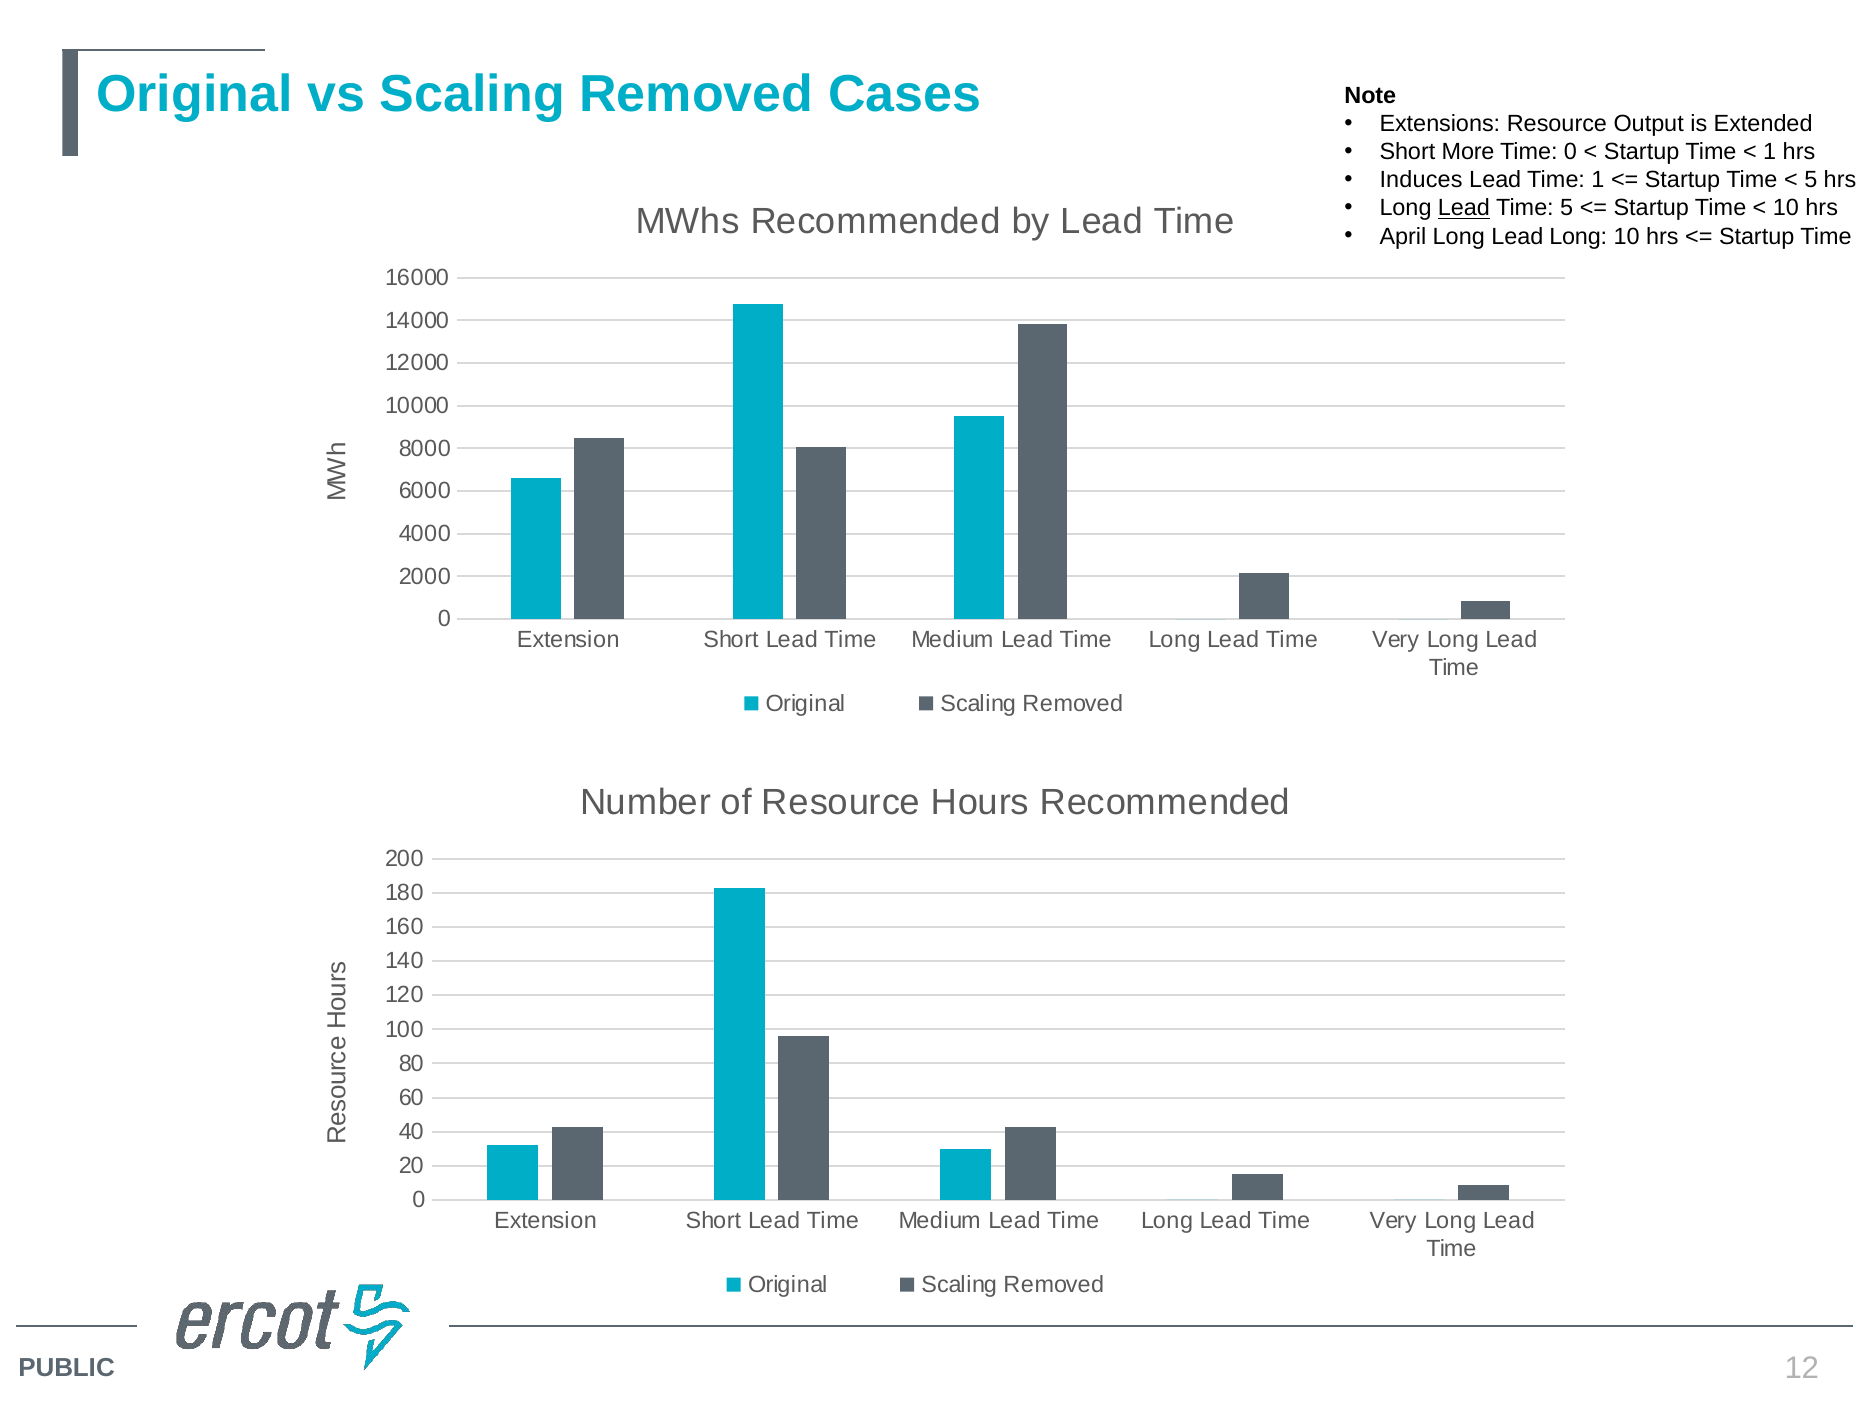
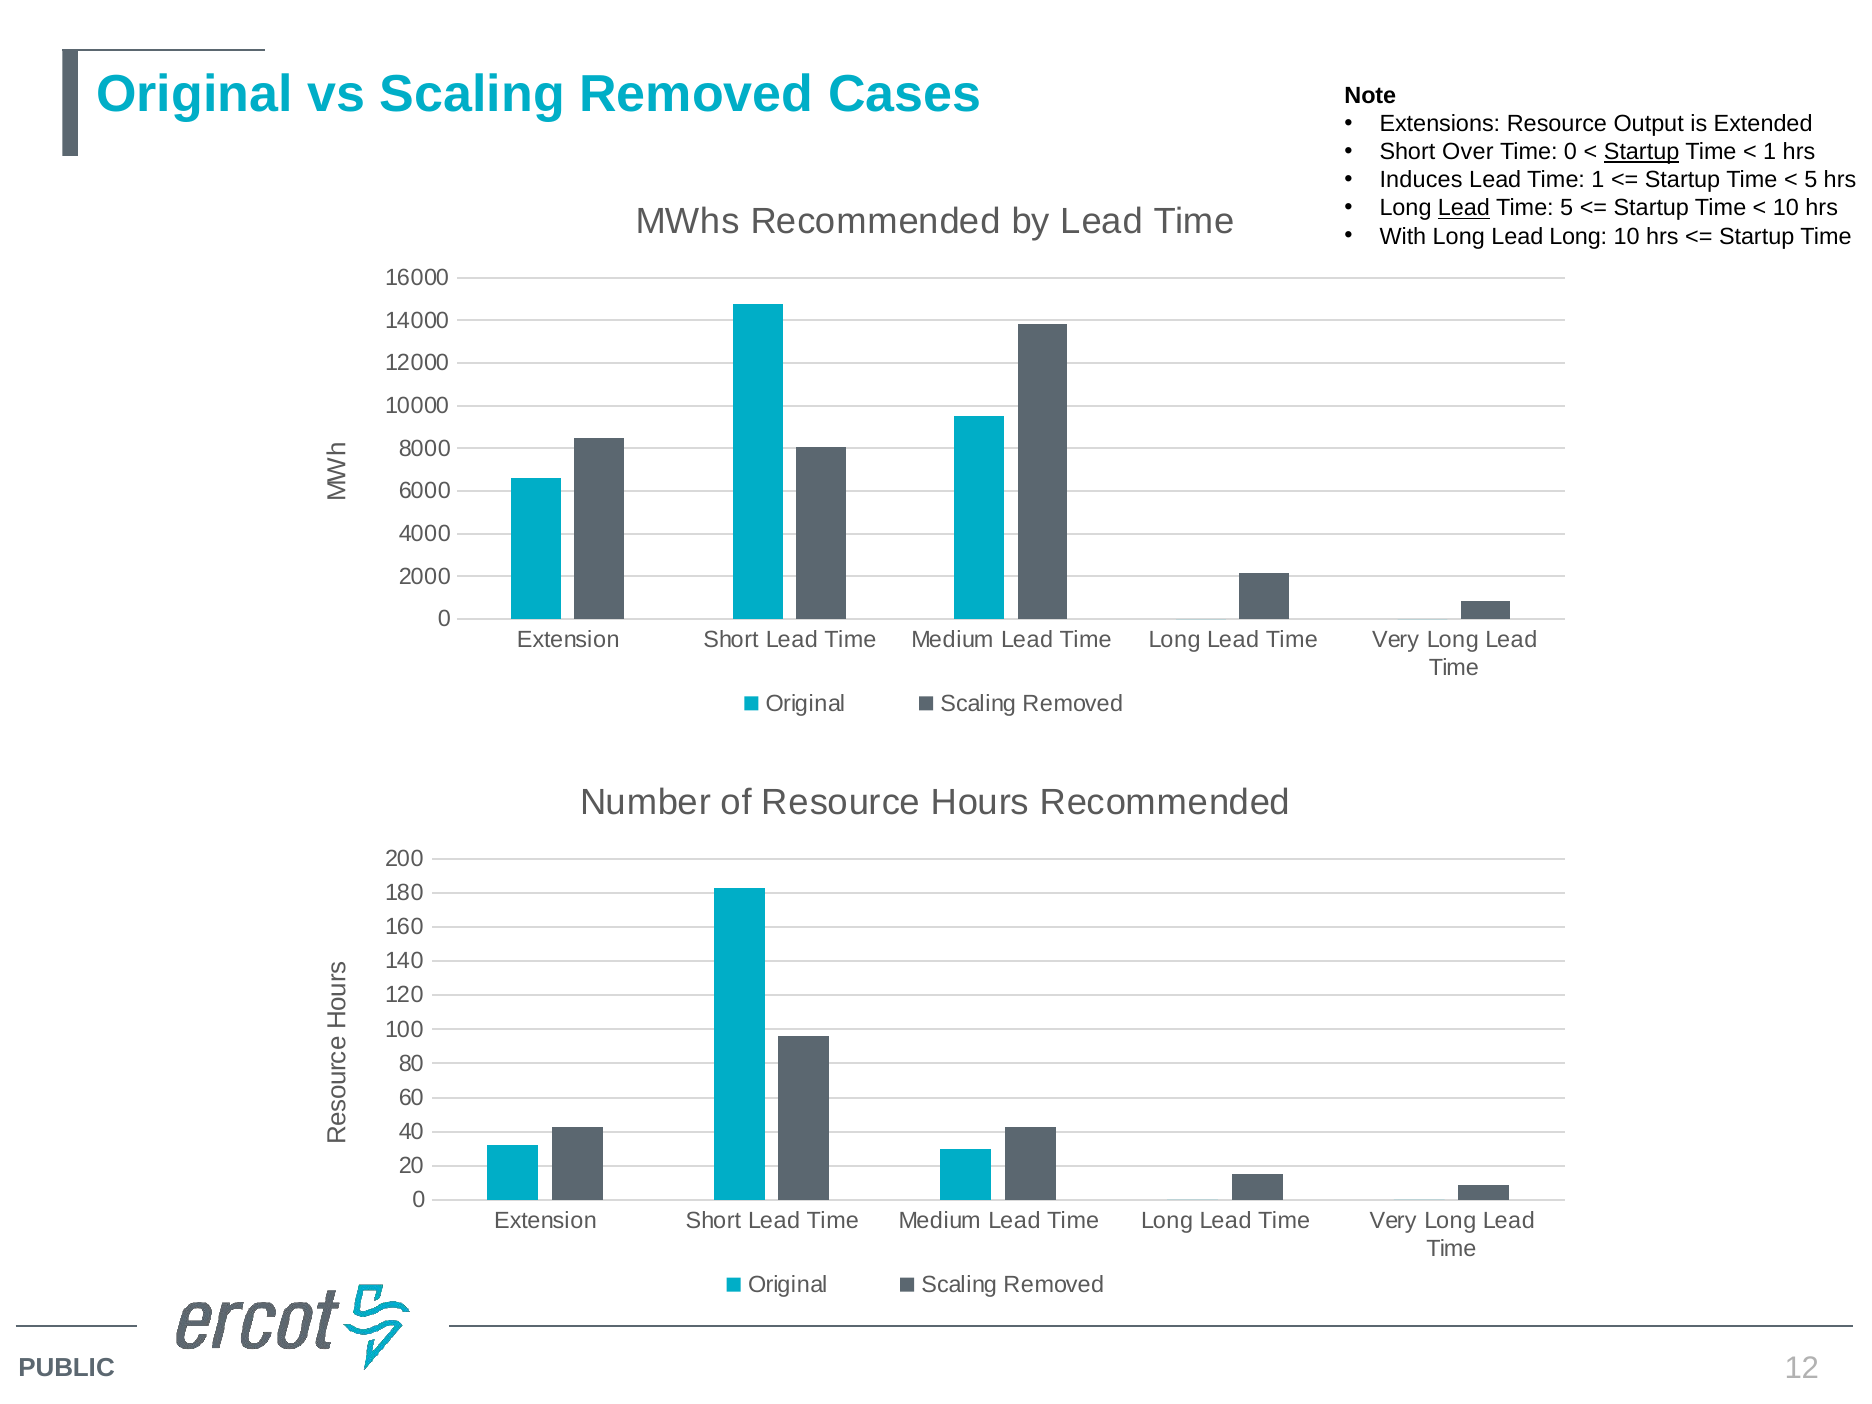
More: More -> Over
Startup at (1642, 152) underline: none -> present
April: April -> With
